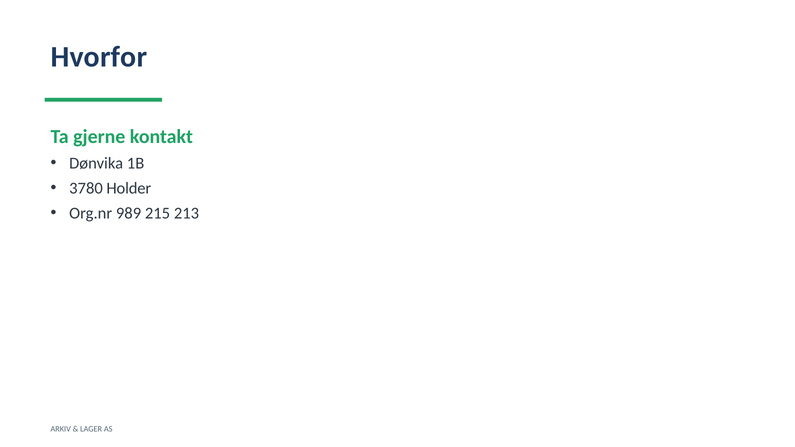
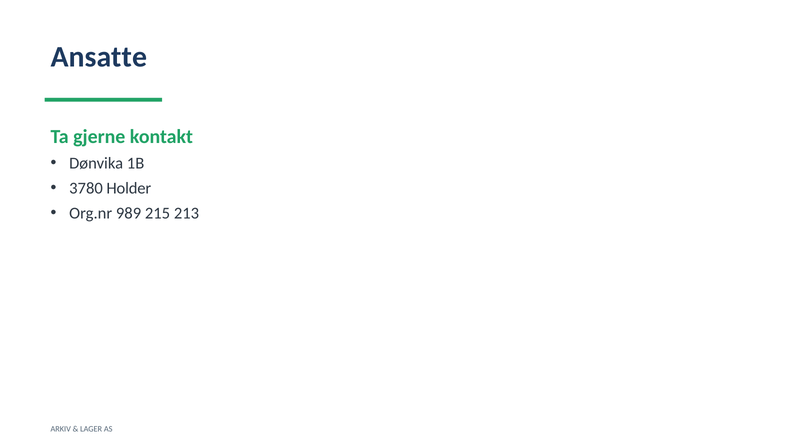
Hvorfor: Hvorfor -> Ansatte
